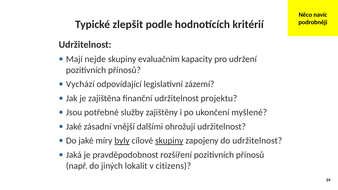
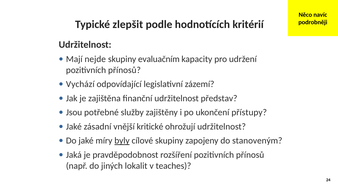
projektu: projektu -> představ
myšlené: myšlené -> přístupy
dalšími: dalšími -> kritické
skupiny at (169, 141) underline: present -> none
do udržitelnost: udržitelnost -> stanoveným
citizens: citizens -> teaches
